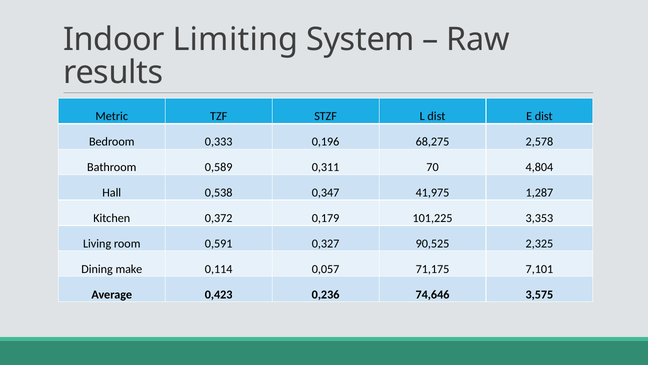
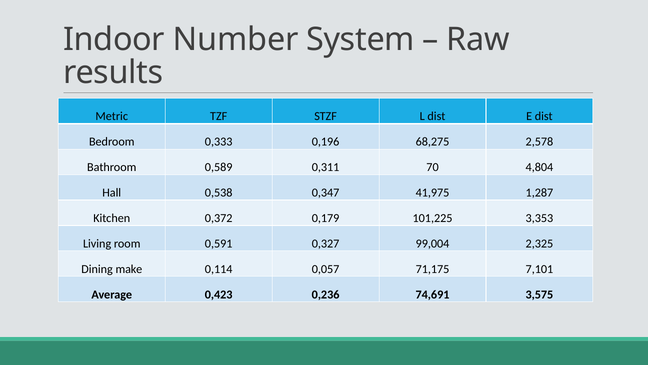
Limiting: Limiting -> Number
90,525: 90,525 -> 99,004
74,646: 74,646 -> 74,691
